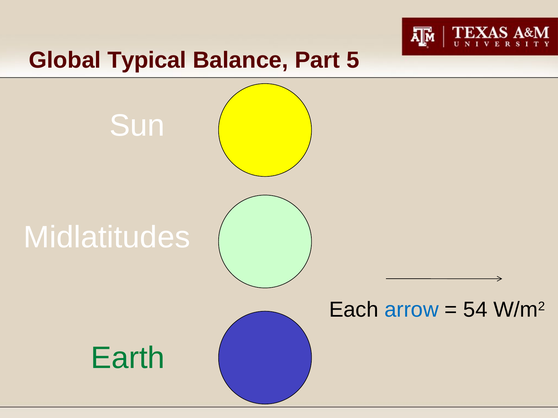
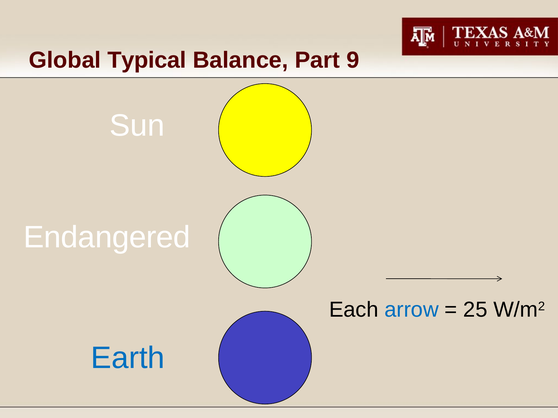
5: 5 -> 9
Midlatitudes: Midlatitudes -> Endangered
54: 54 -> 25
Earth colour: green -> blue
